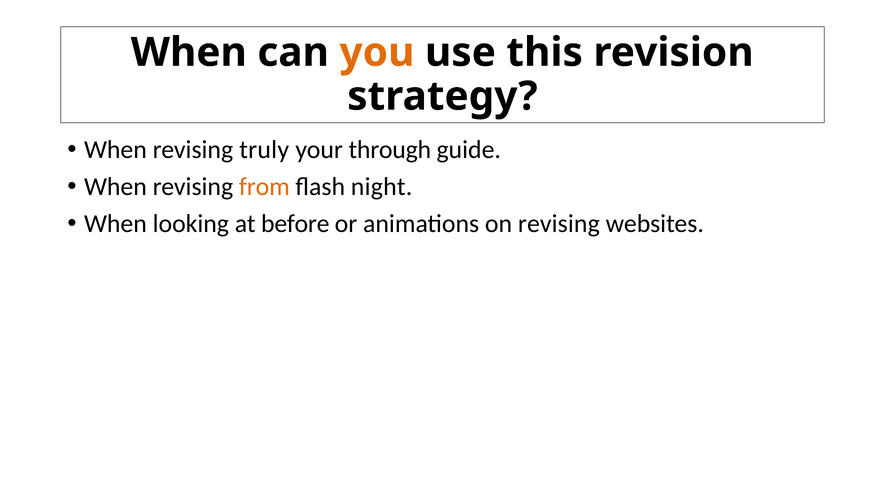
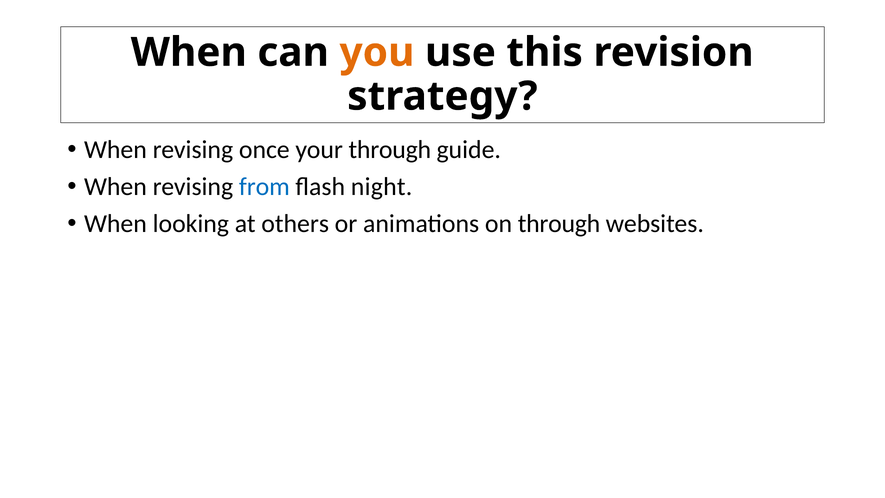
truly: truly -> once
from colour: orange -> blue
before: before -> others
on revising: revising -> through
